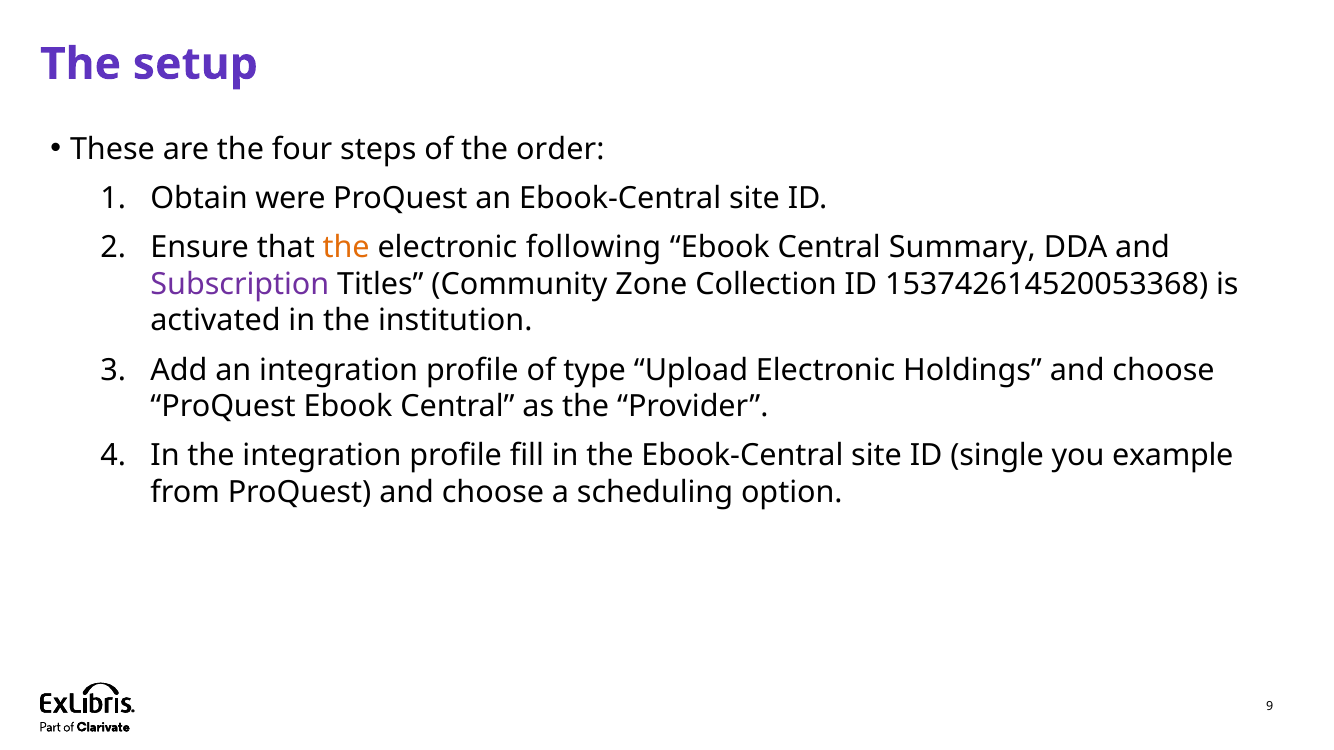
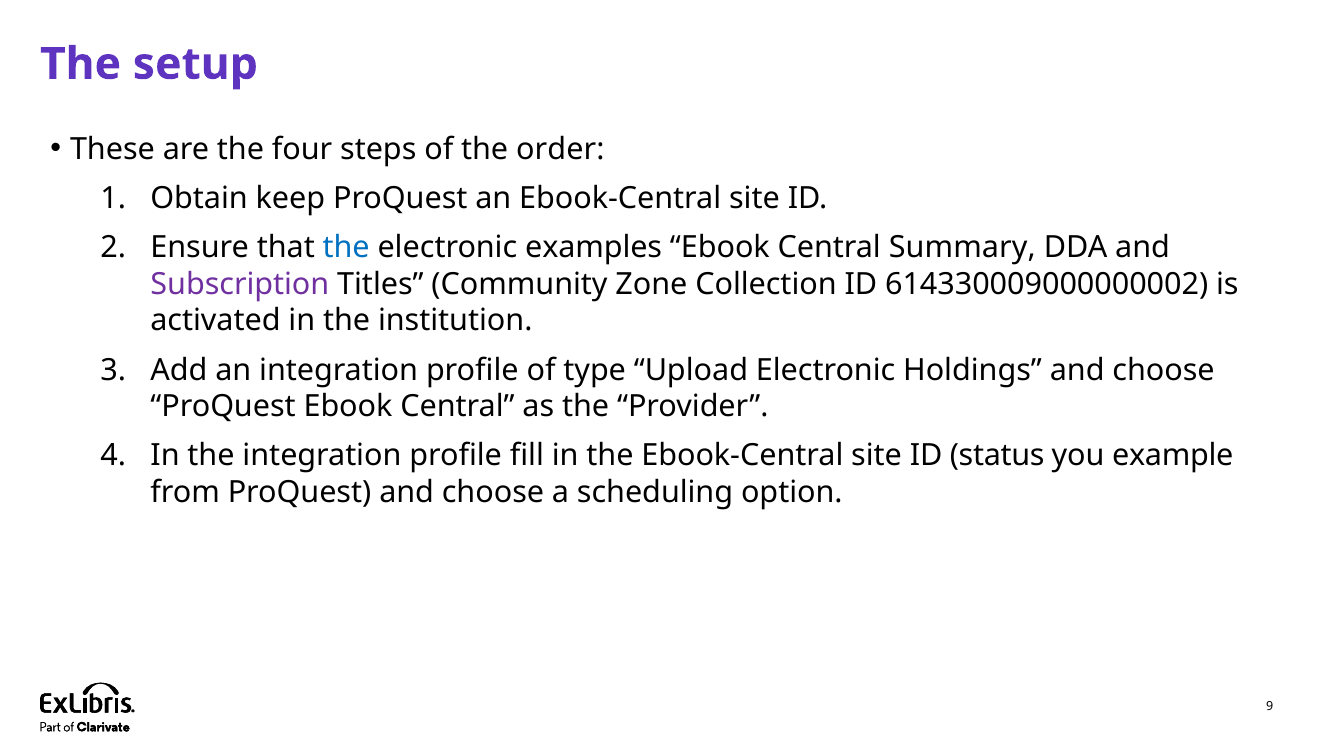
were: were -> keep
the at (346, 248) colour: orange -> blue
following: following -> examples
153742614520053368: 153742614520053368 -> 614330009000000002
single: single -> status
